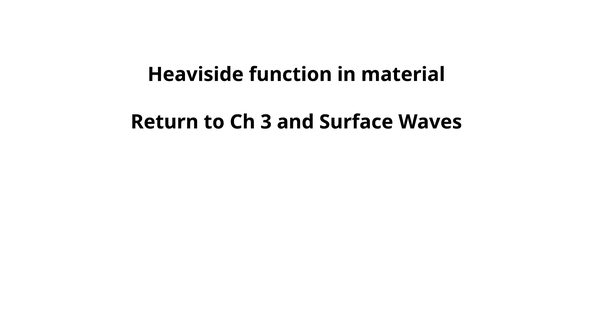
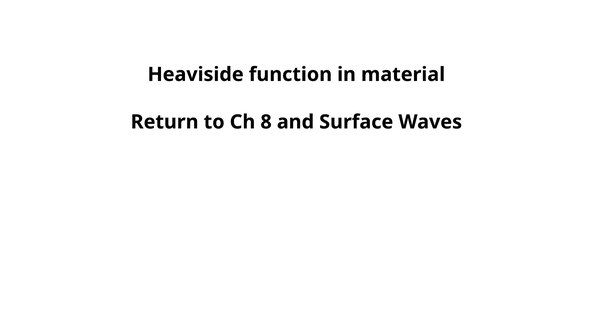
3: 3 -> 8
